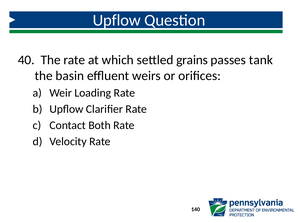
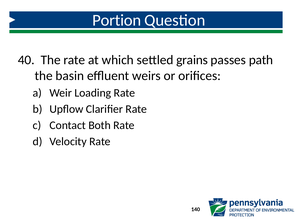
Upflow at (117, 20): Upflow -> Portion
tank: tank -> path
